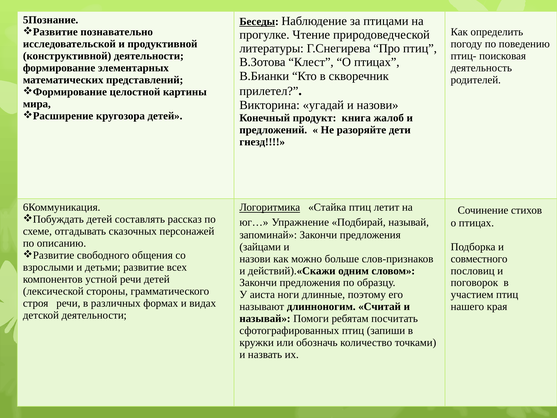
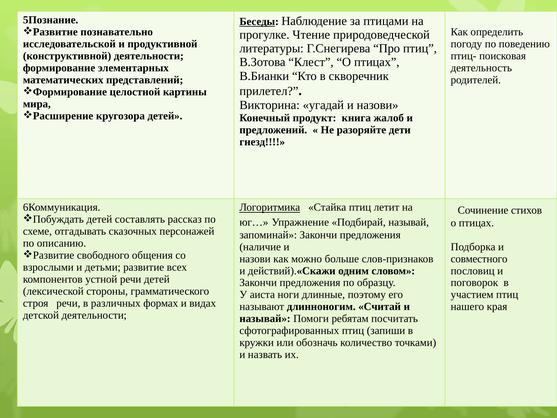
зайцами: зайцами -> наличие
